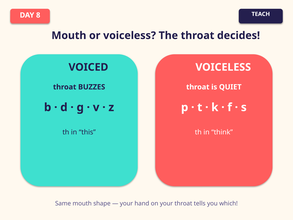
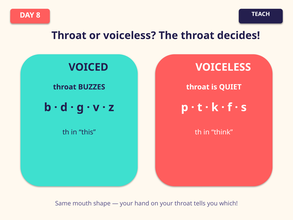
Mouth at (69, 35): Mouth -> Throat
